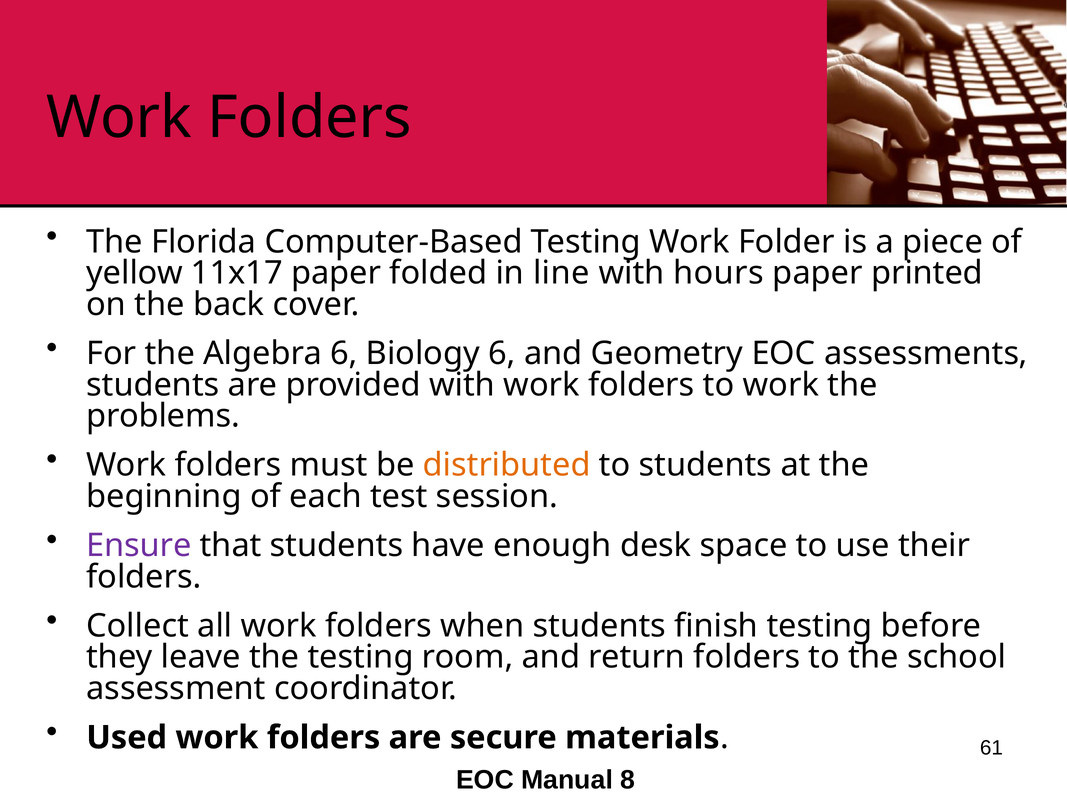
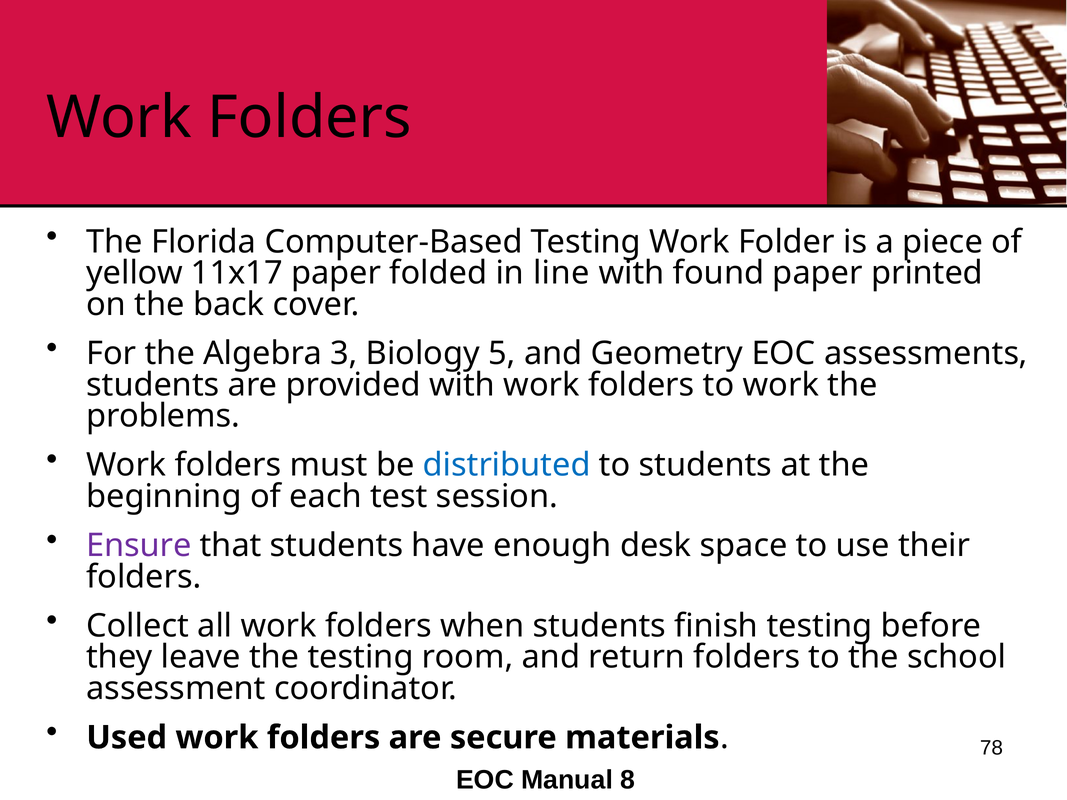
hours: hours -> found
Algebra 6: 6 -> 3
Biology 6: 6 -> 5
distributed colour: orange -> blue
61: 61 -> 78
